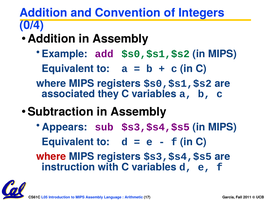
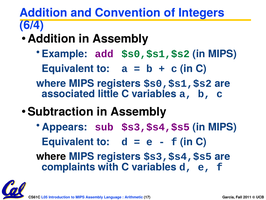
0/4: 0/4 -> 6/4
they: they -> little
where at (51, 156) colour: red -> black
instruction: instruction -> complaints
